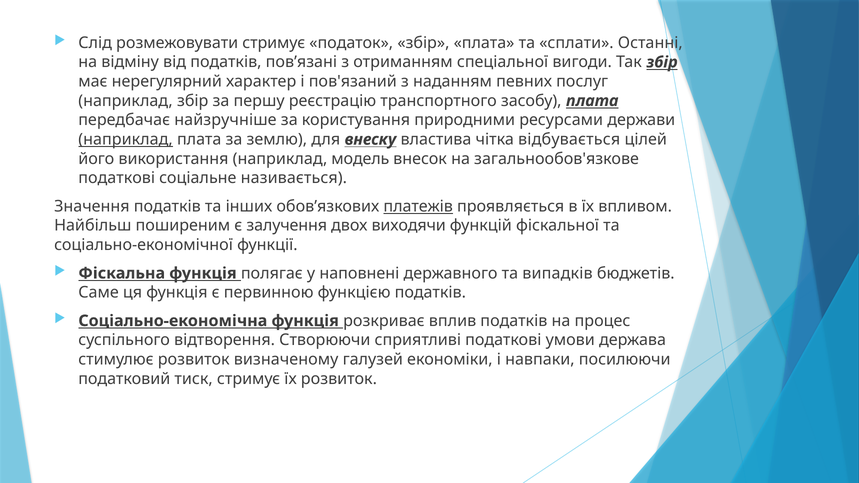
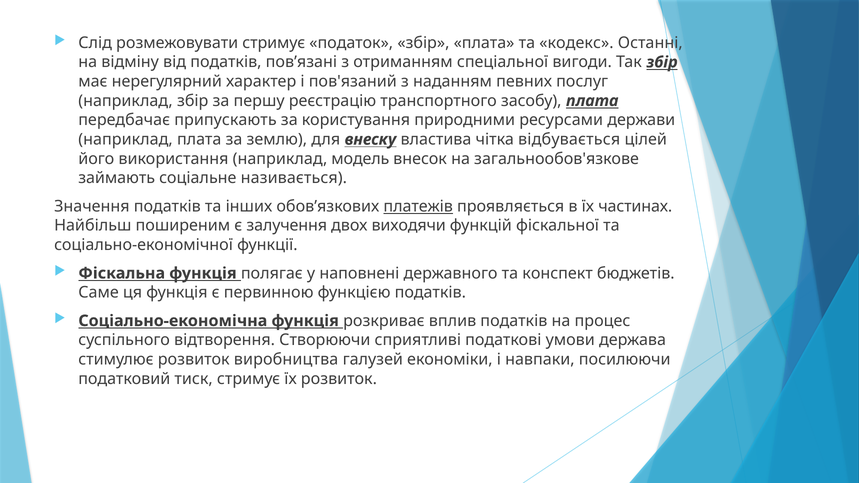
сплати: сплати -> кодекс
найзручніше: найзручніше -> припускають
наприклад at (126, 139) underline: present -> none
податкові at (117, 178): податкові -> займають
впливом: впливом -> частинах
випадків: випадків -> конспект
визначеному: визначеному -> виробництва
